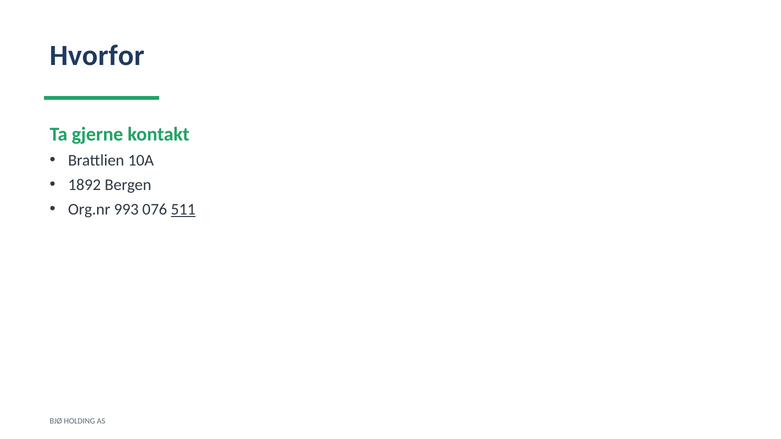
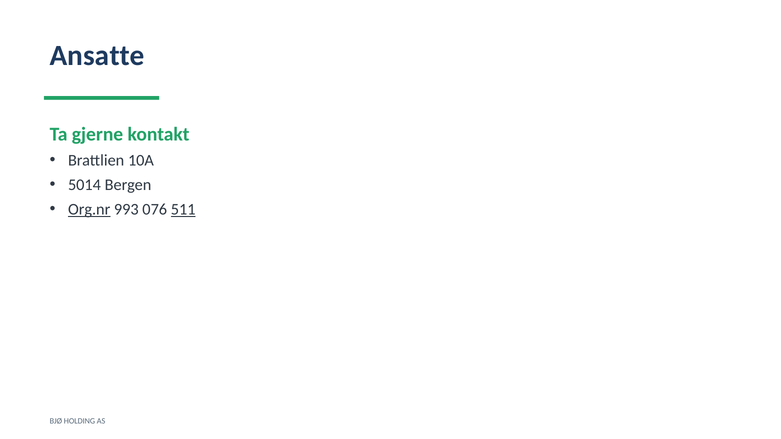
Hvorfor: Hvorfor -> Ansatte
1892: 1892 -> 5014
Org.nr underline: none -> present
